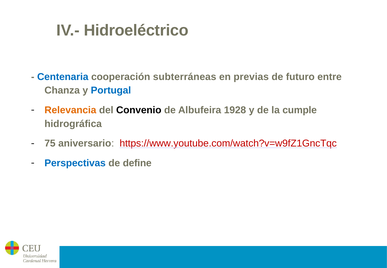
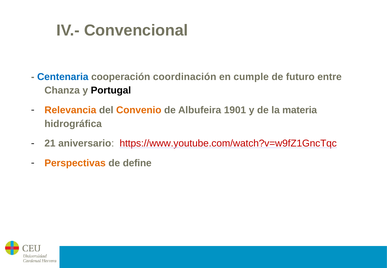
Hidroeléctrico: Hidroeléctrico -> Convencional
subterráneas: subterráneas -> coordinación
previas: previas -> cumple
Portugal colour: blue -> black
Convenio colour: black -> orange
1928: 1928 -> 1901
cumple: cumple -> materia
75: 75 -> 21
Perspectivas colour: blue -> orange
